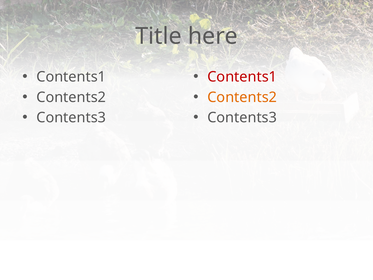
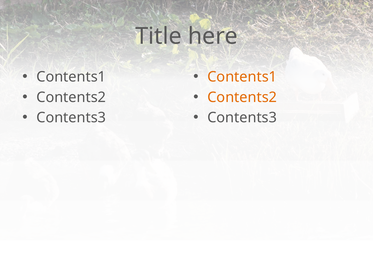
Contents1 at (242, 77) colour: red -> orange
